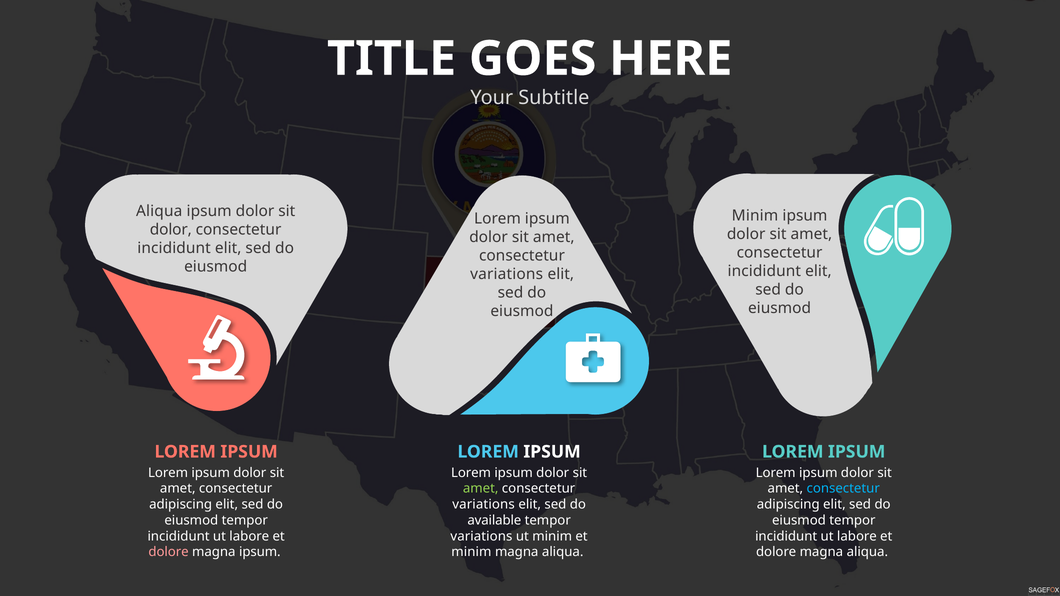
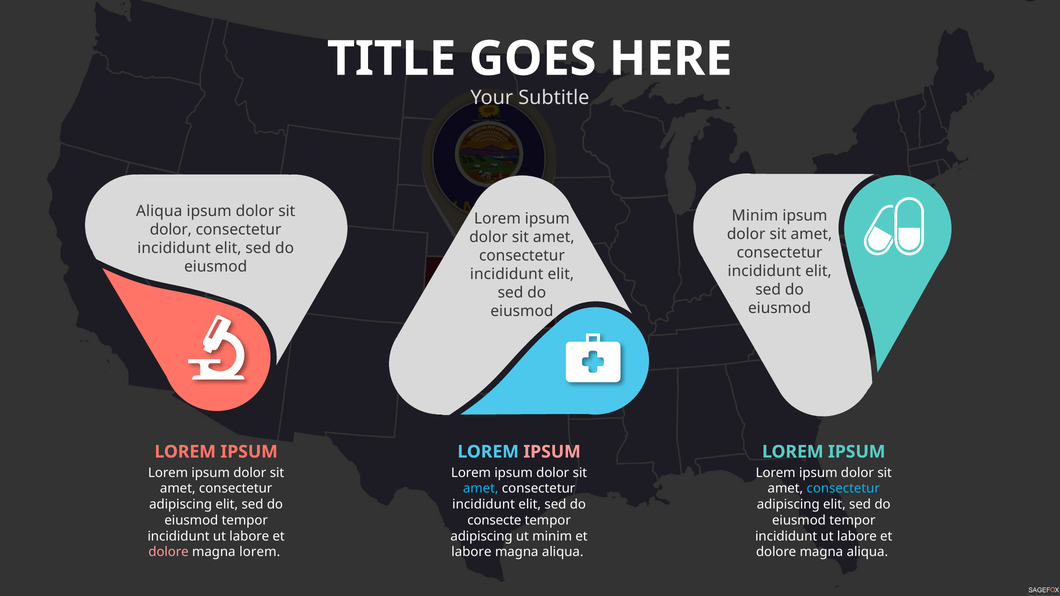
variations at (507, 274): variations -> incididunt
IPSUM at (552, 452) colour: white -> pink
amet at (481, 489) colour: light green -> light blue
variations at (484, 505): variations -> incididunt
available: available -> consecte
variations at (481, 536): variations -> adipiscing
magna ipsum: ipsum -> lorem
minim at (471, 552): minim -> labore
